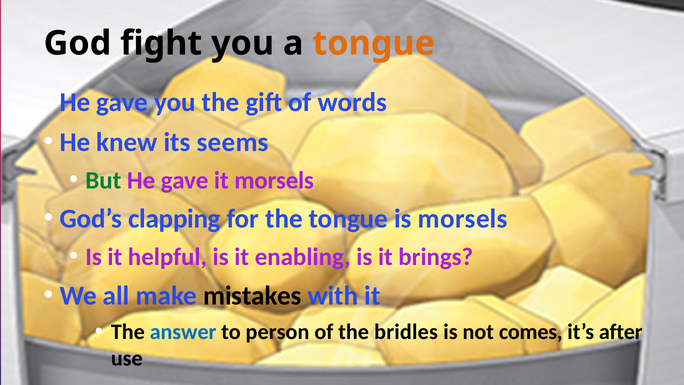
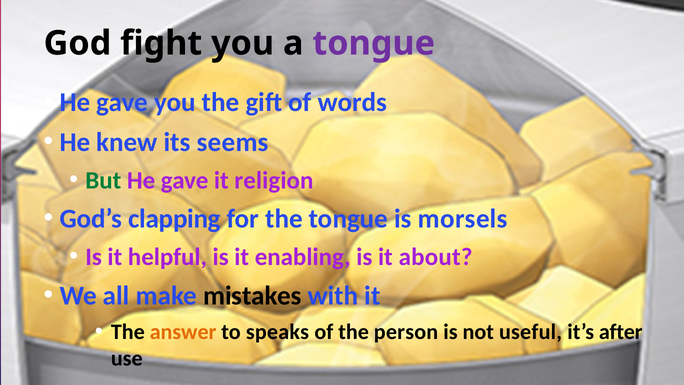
tongue at (374, 43) colour: orange -> purple
it morsels: morsels -> religion
brings: brings -> about
answer colour: blue -> orange
person: person -> speaks
bridles: bridles -> person
comes: comes -> useful
